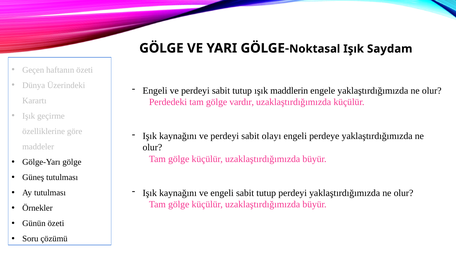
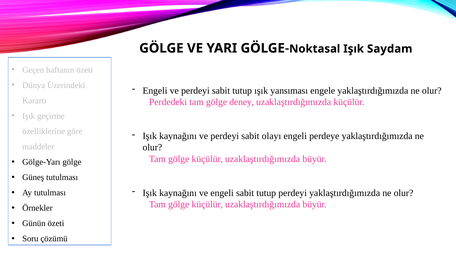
maddlerin: maddlerin -> yansıması
vardır: vardır -> deney
